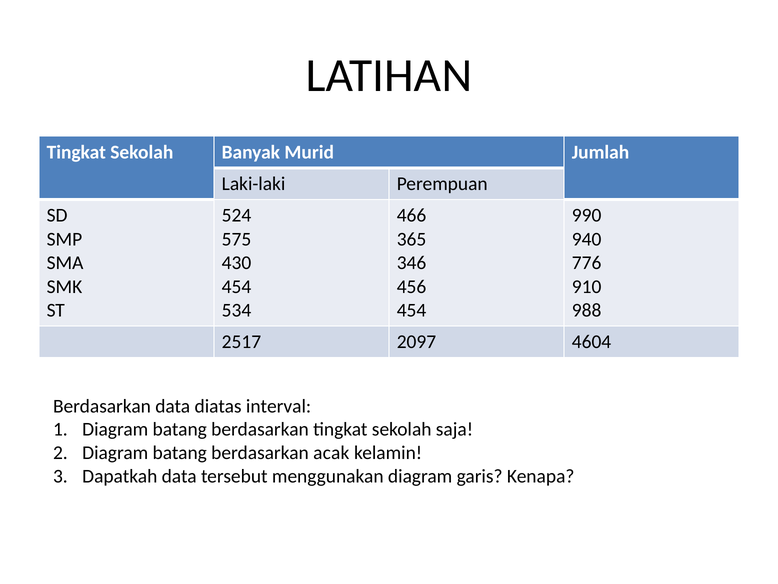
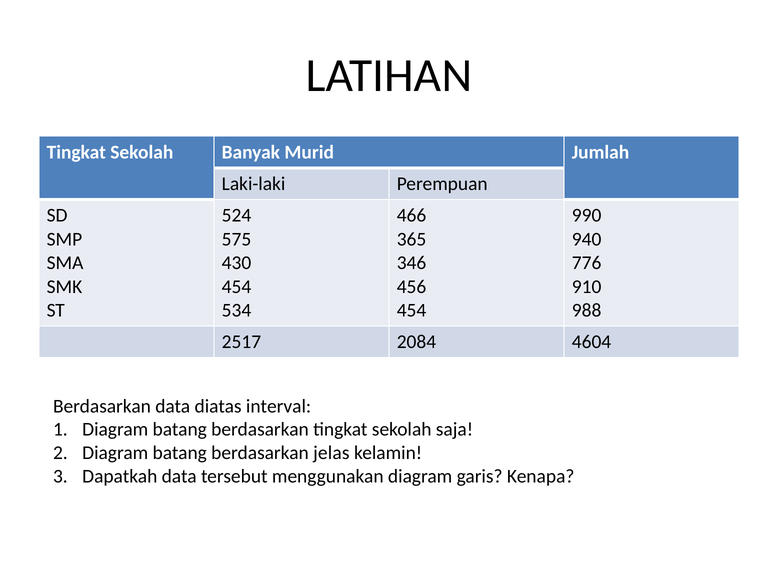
2097: 2097 -> 2084
acak: acak -> jelas
